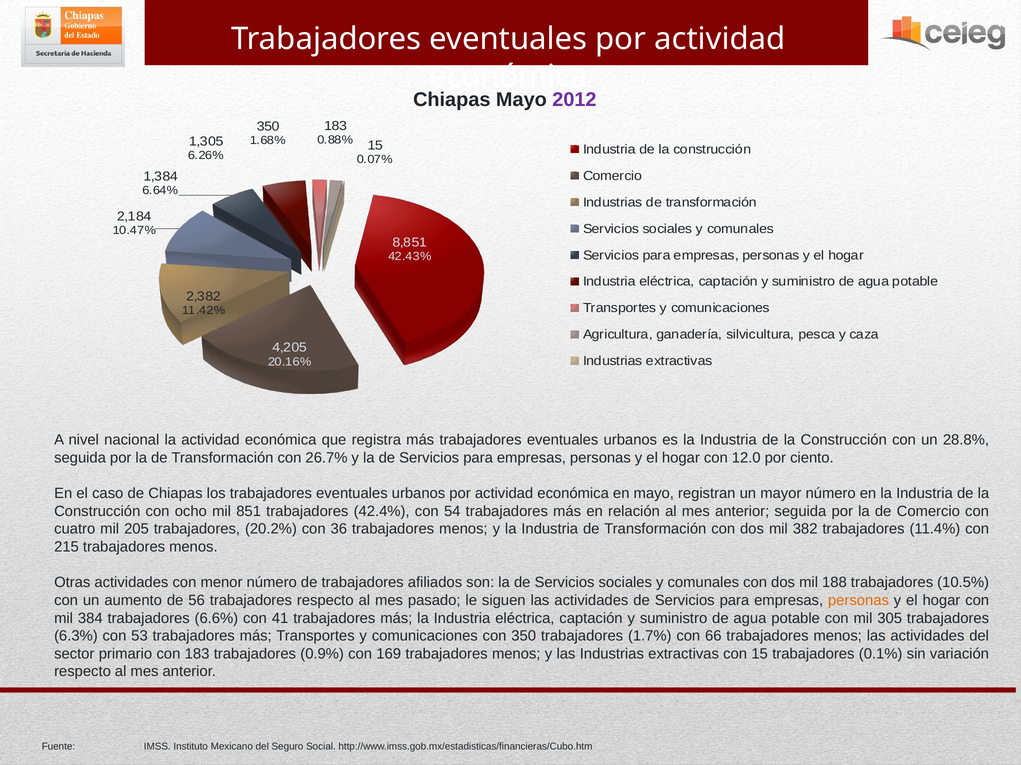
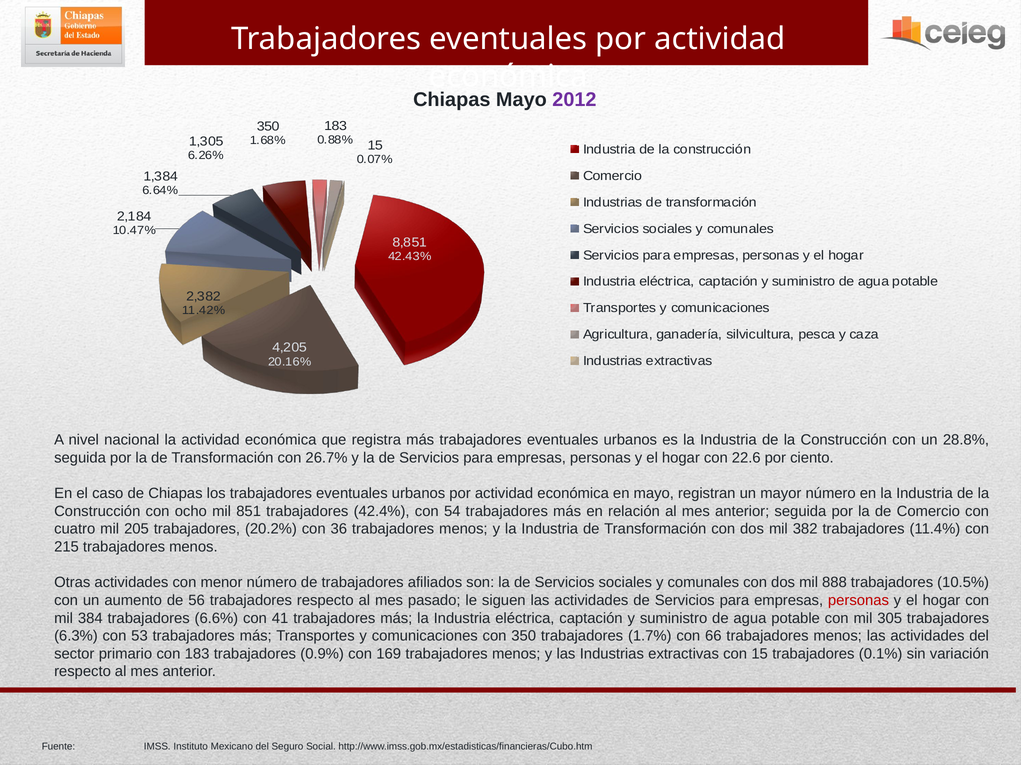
12.0: 12.0 -> 22.6
188: 188 -> 888
personas at (858, 601) colour: orange -> red
